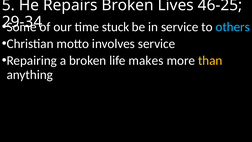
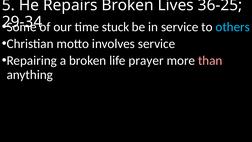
46-25: 46-25 -> 36-25
makes: makes -> prayer
than colour: yellow -> pink
